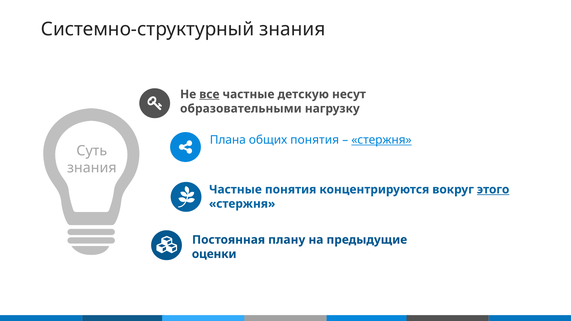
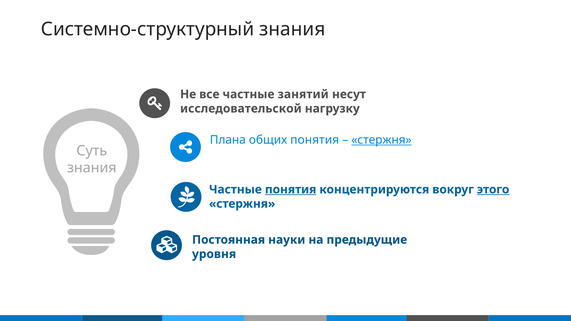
все underline: present -> none
детскую: детскую -> занятий
образовательными: образовательными -> исследовательской
понятия at (291, 190) underline: none -> present
плану: плану -> науки
оценки: оценки -> уровня
